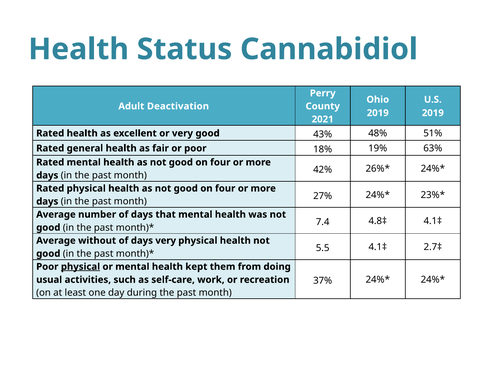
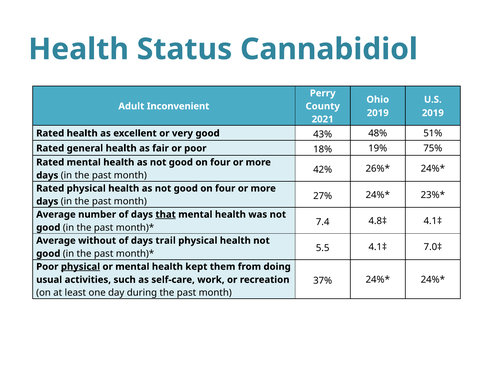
Deactivation: Deactivation -> Inconvenient
63%: 63% -> 75%
that underline: none -> present
days very: very -> trail
2.7‡: 2.7‡ -> 7.0‡
